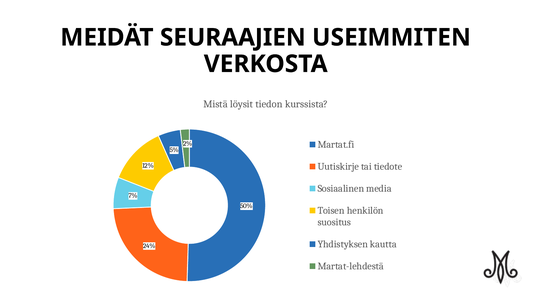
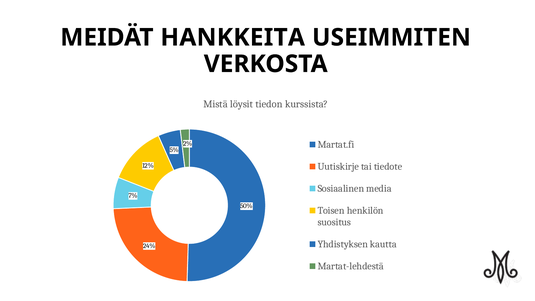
SEURAAJIEN: SEURAAJIEN -> HANKKEITA
